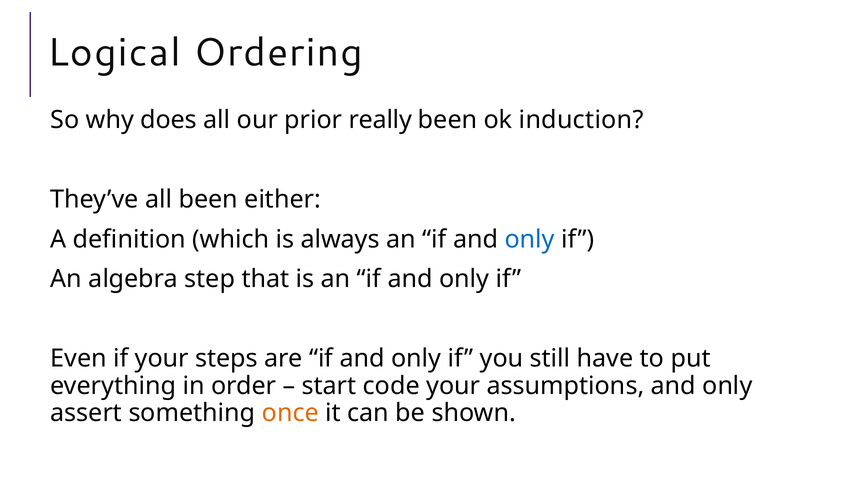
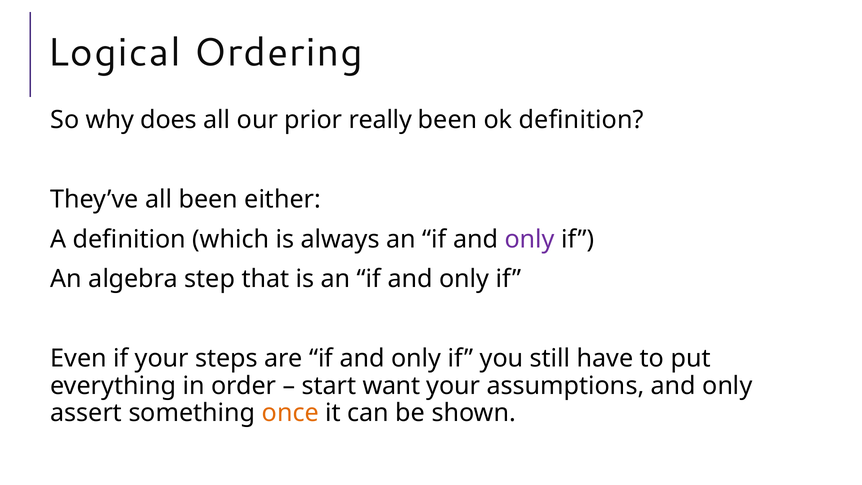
ok induction: induction -> definition
only at (530, 239) colour: blue -> purple
code: code -> want
